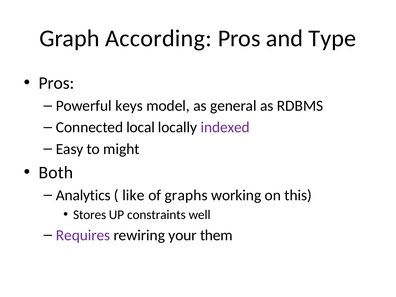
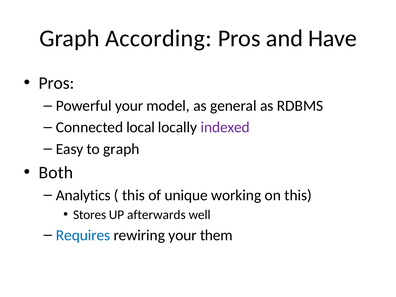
Type: Type -> Have
Powerful keys: keys -> your
to might: might -> graph
like at (133, 195): like -> this
graphs: graphs -> unique
constraints: constraints -> afterwards
Requires colour: purple -> blue
